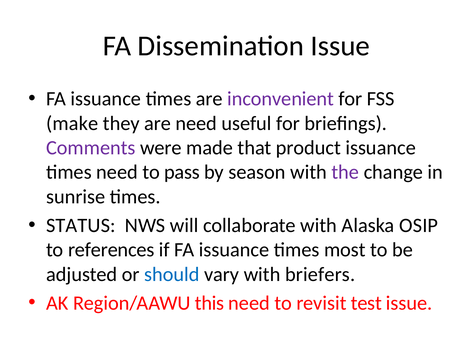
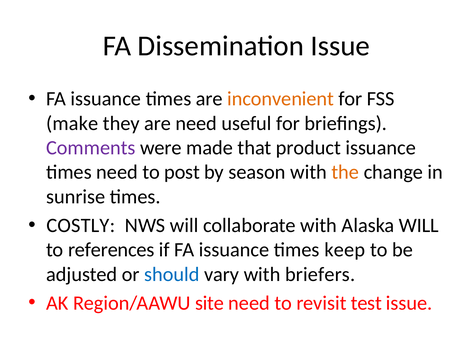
inconvenient colour: purple -> orange
pass: pass -> post
the colour: purple -> orange
STATUS: STATUS -> COSTLY
Alaska OSIP: OSIP -> WILL
most: most -> keep
this: this -> site
